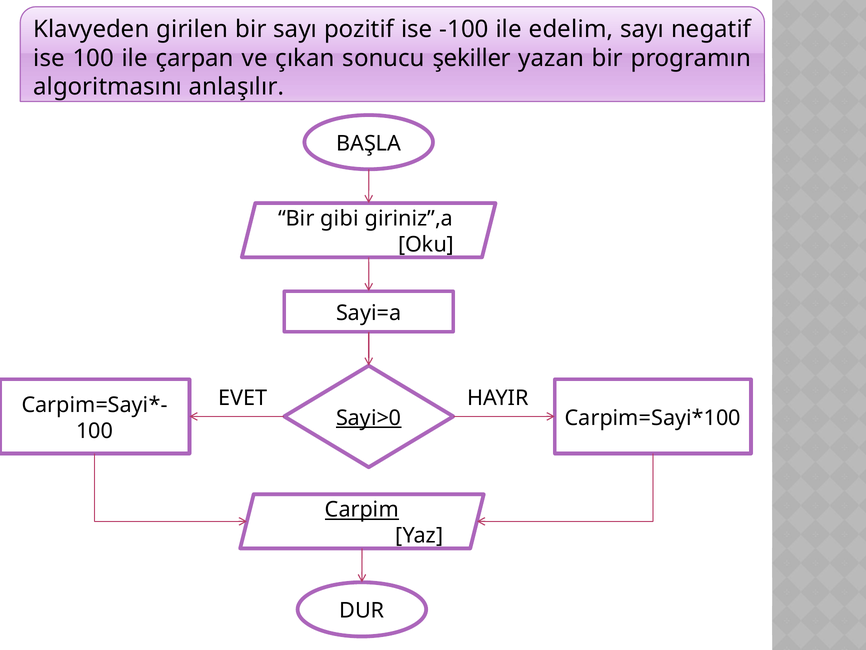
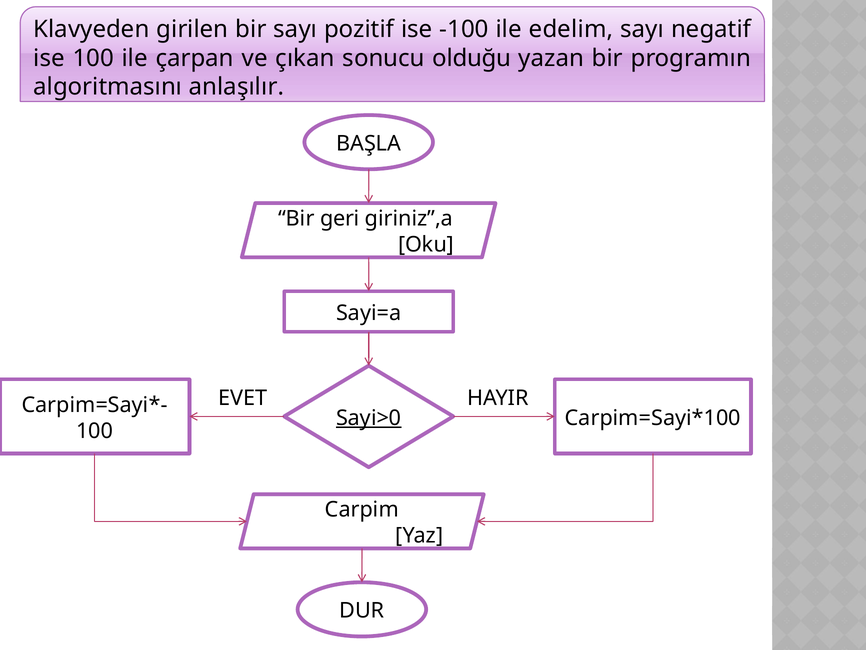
şekiller: şekiller -> olduğu
gibi: gibi -> geri
Carpim underline: present -> none
